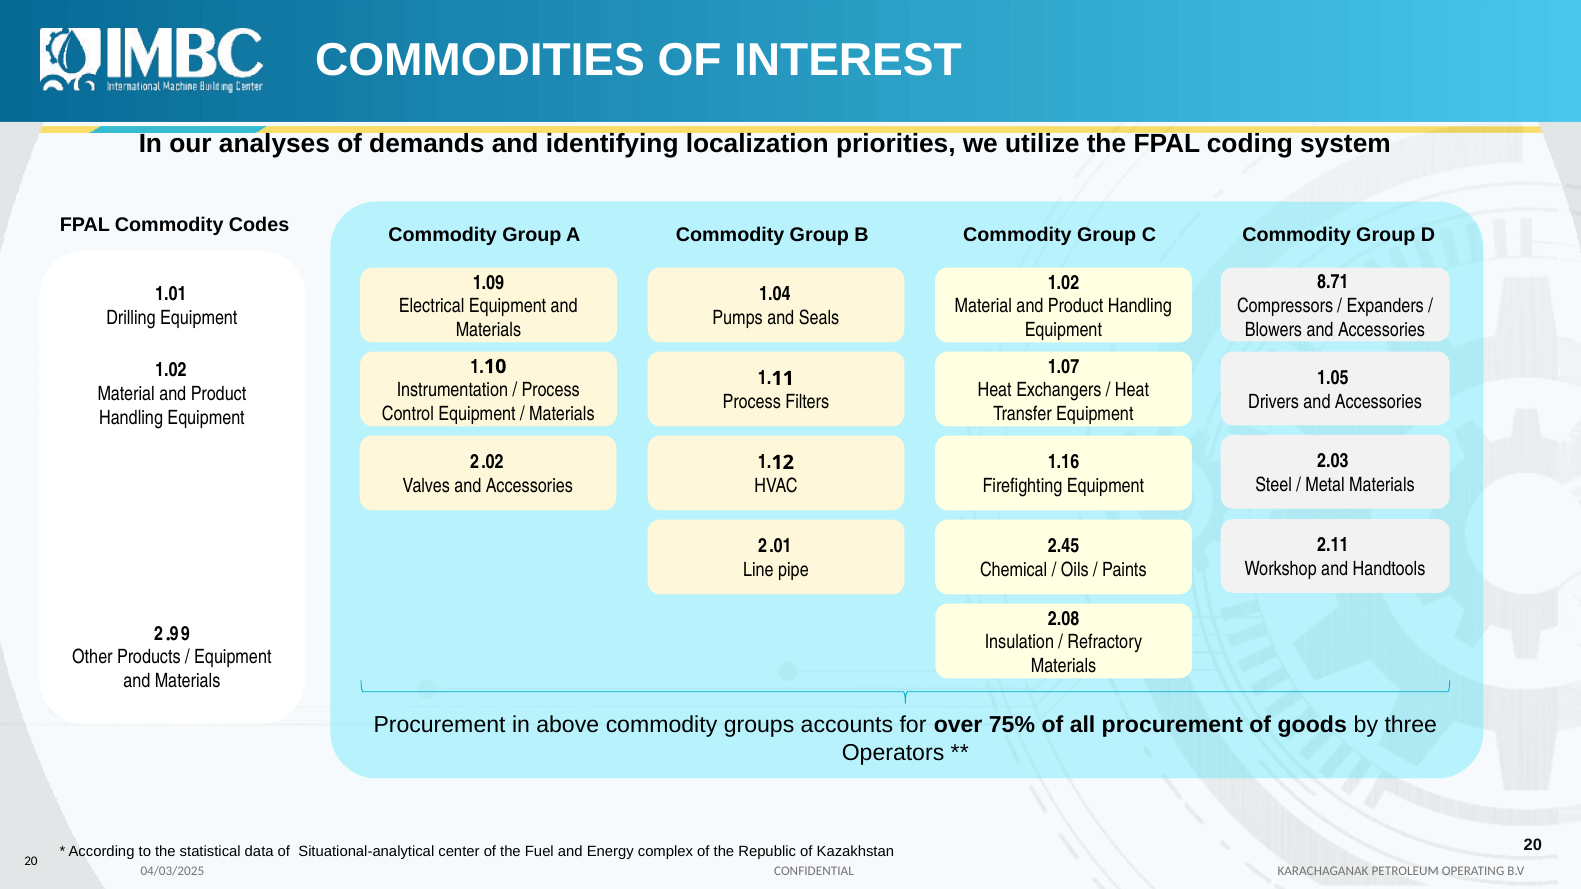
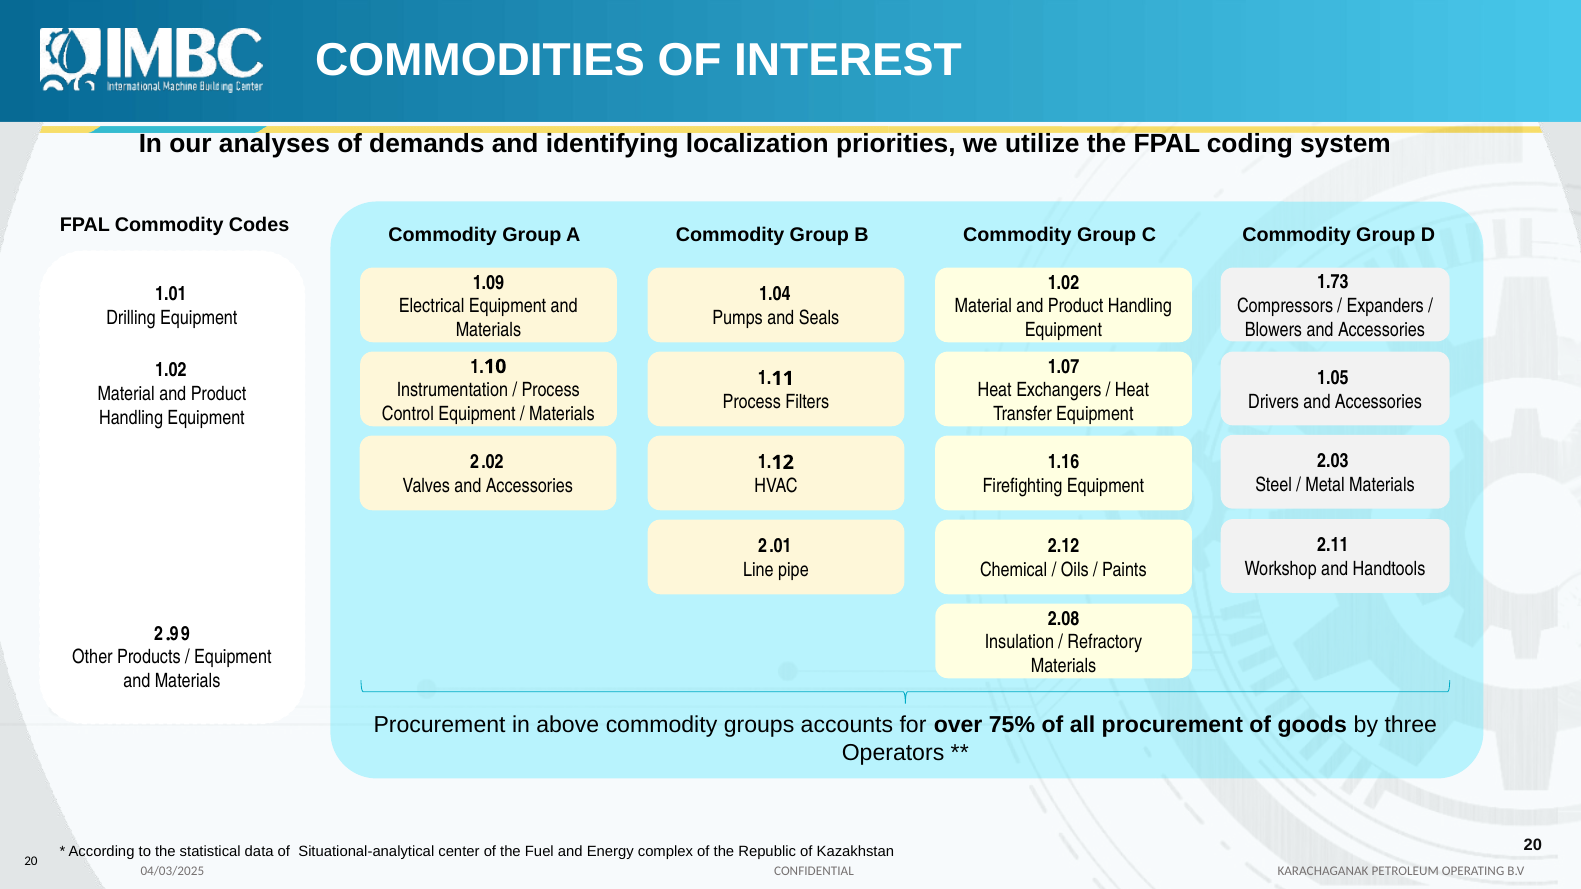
8.71: 8.71 -> 1.73
2.45: 2.45 -> 2.12
